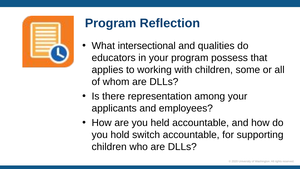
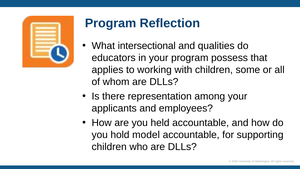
switch: switch -> model
